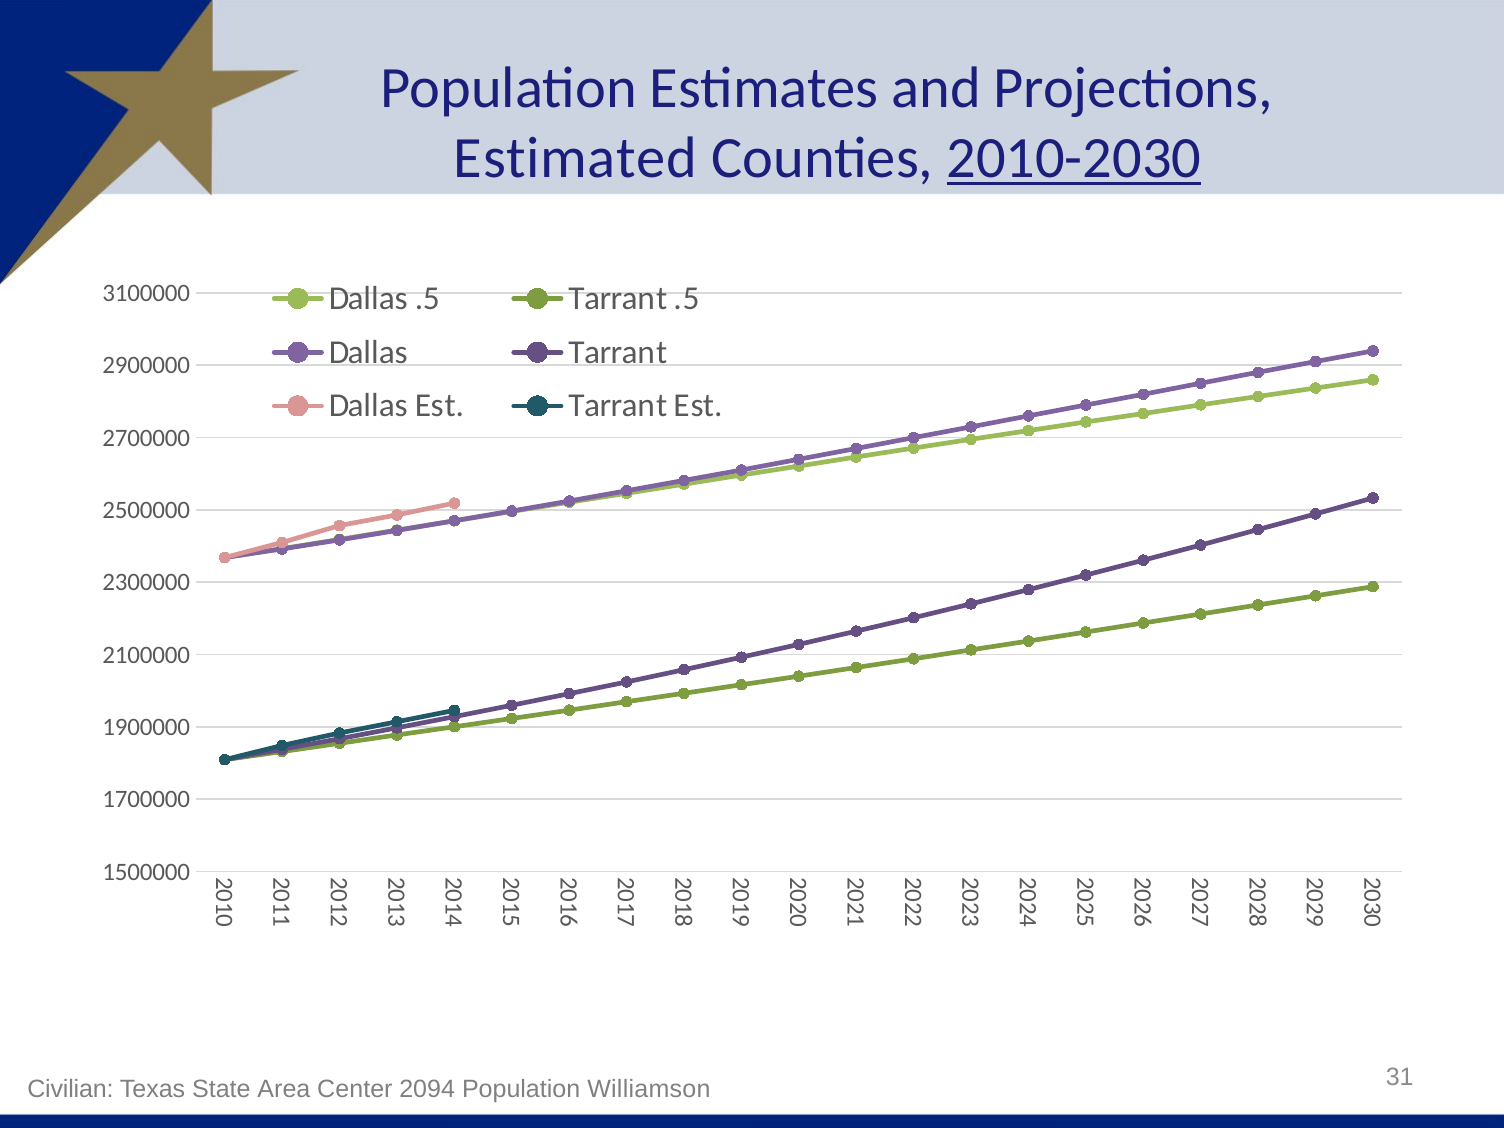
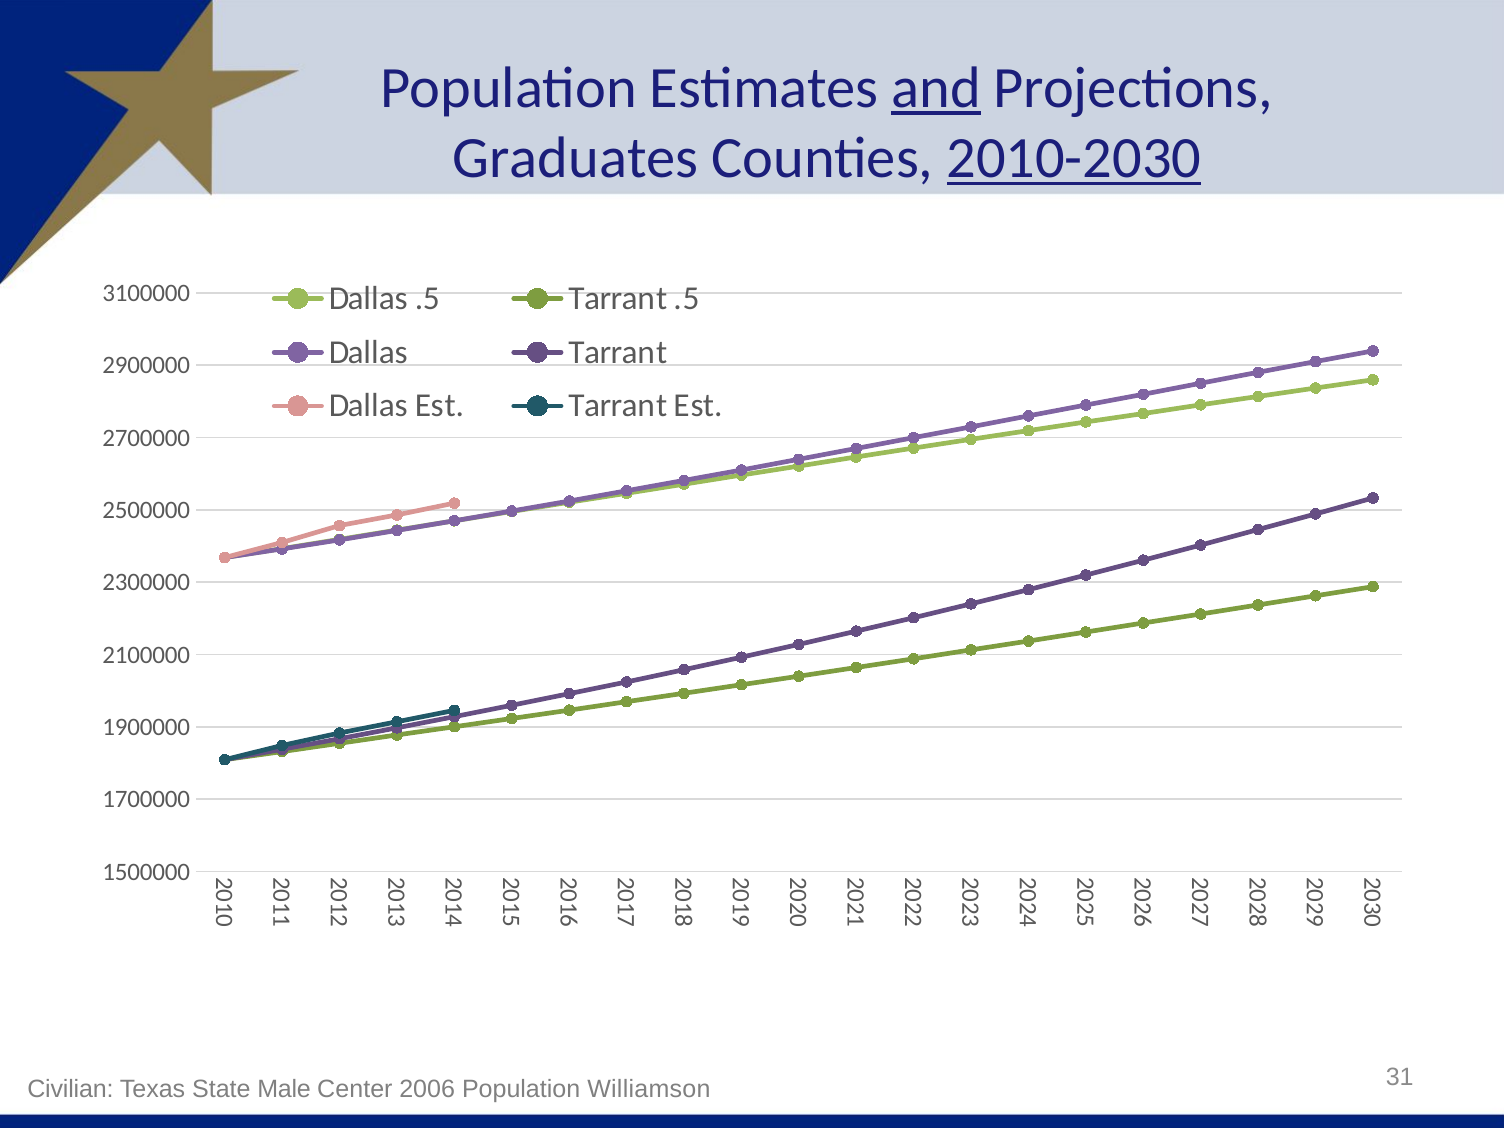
and underline: none -> present
Estimated: Estimated -> Graduates
Area: Area -> Male
2094: 2094 -> 2006
